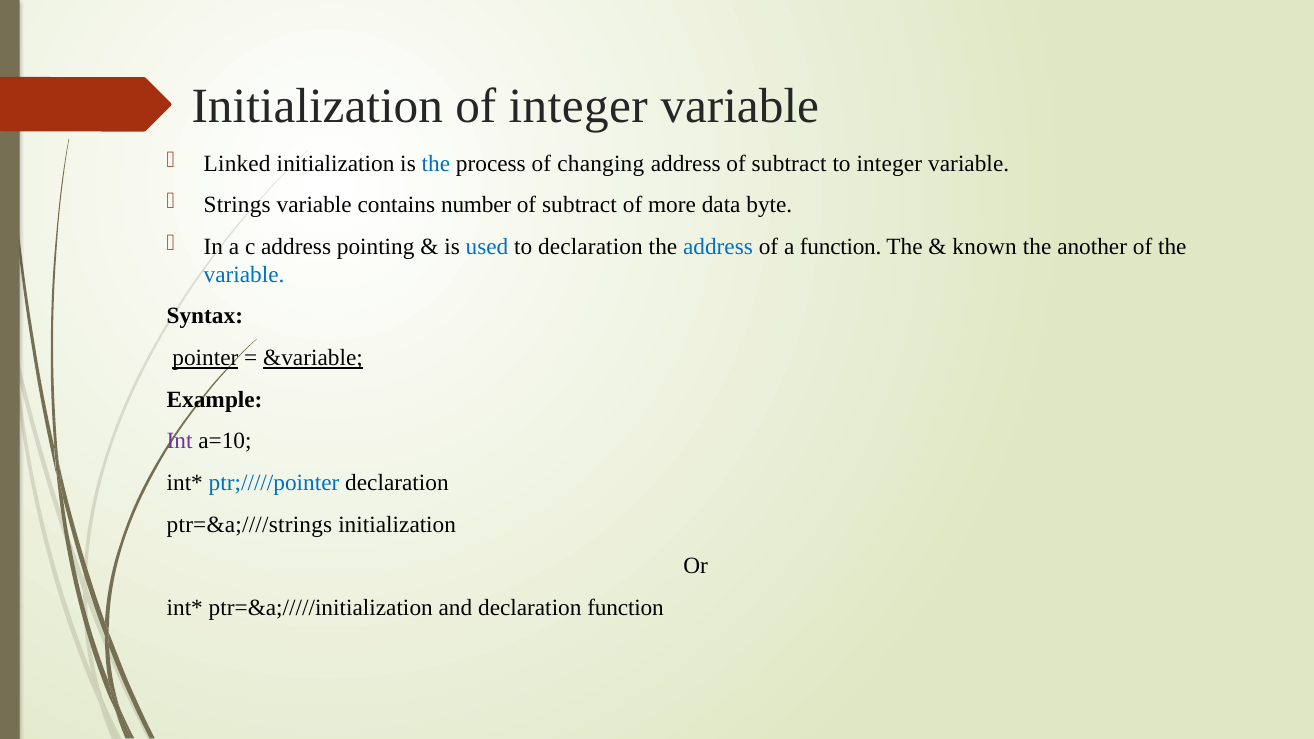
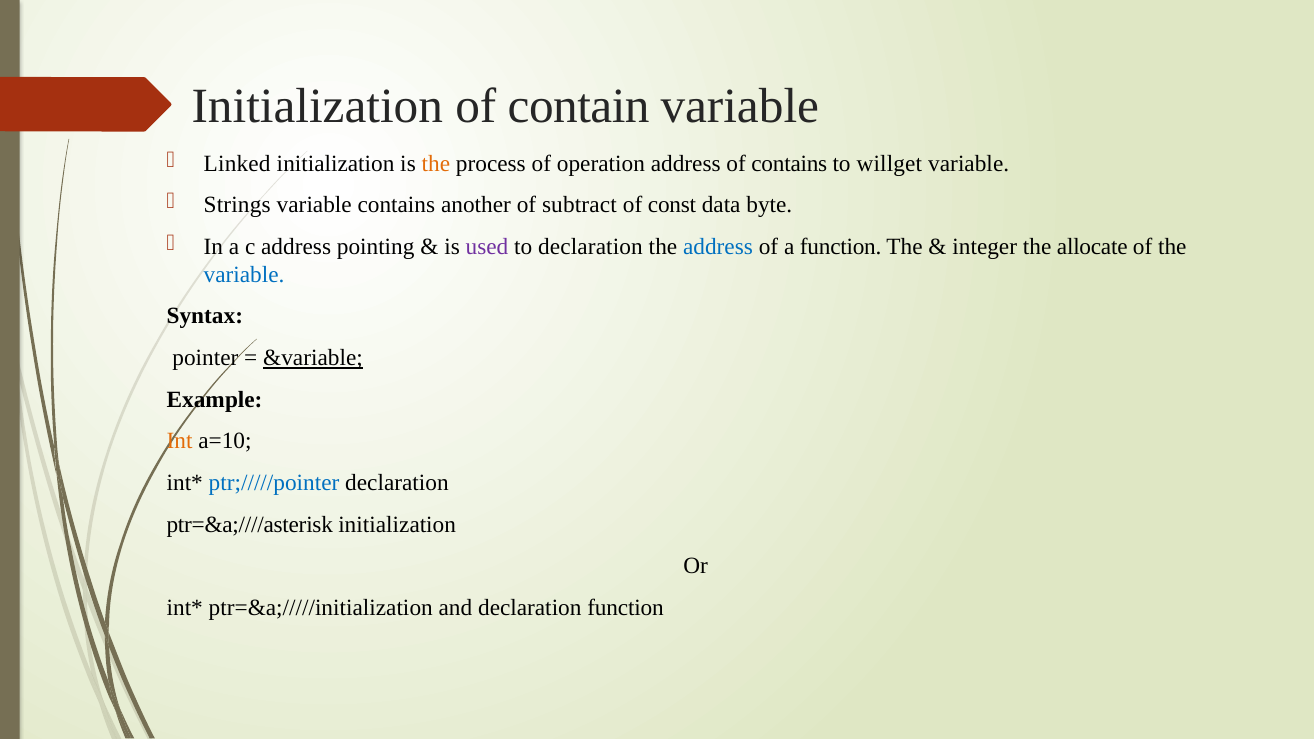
of integer: integer -> contain
the at (436, 163) colour: blue -> orange
changing: changing -> operation
address of subtract: subtract -> contains
to integer: integer -> willget
number: number -> another
more: more -> const
used colour: blue -> purple
known: known -> integer
another: another -> allocate
pointer underline: present -> none
Int colour: purple -> orange
ptr=&a;////strings: ptr=&a;////strings -> ptr=&a;////asterisk
